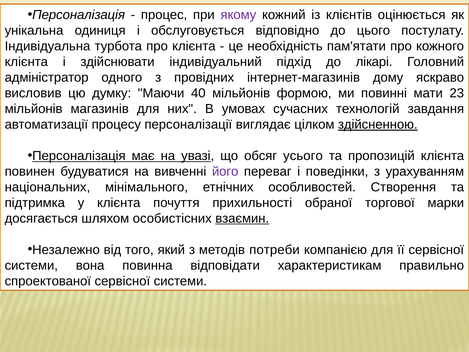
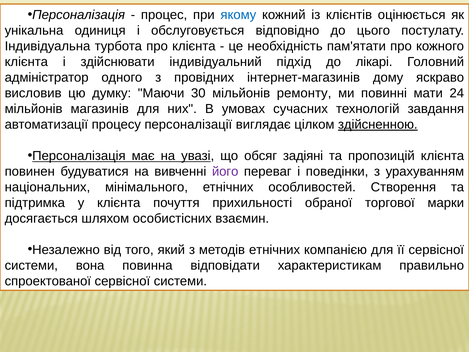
якому colour: purple -> blue
40: 40 -> 30
формою: формою -> ремонту
23: 23 -> 24
усього: усього -> задіяні
взаємин underline: present -> none
методів потреби: потреби -> етнічних
